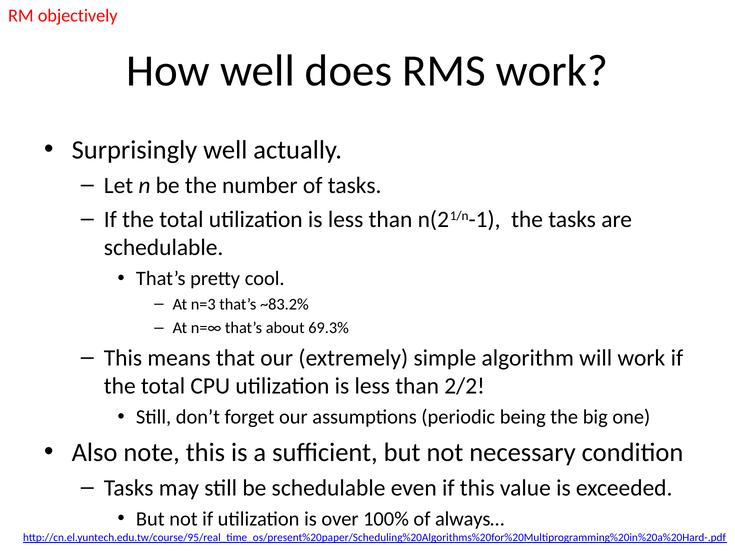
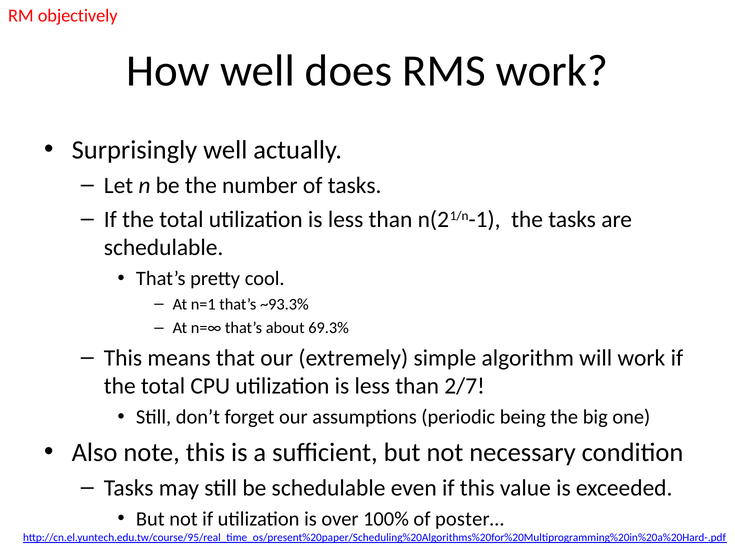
n=3: n=3 -> n=1
~83.2%: ~83.2% -> ~93.3%
2/2: 2/2 -> 2/7
always…: always… -> poster…
